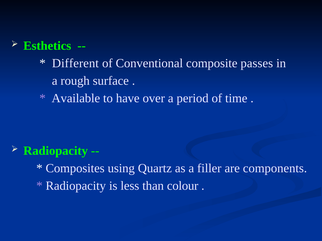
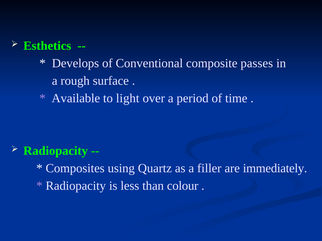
Different: Different -> Develops
have: have -> light
components: components -> immediately
